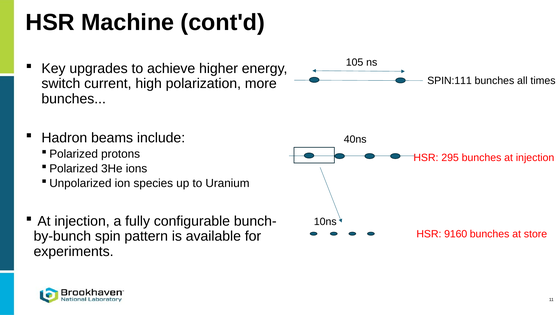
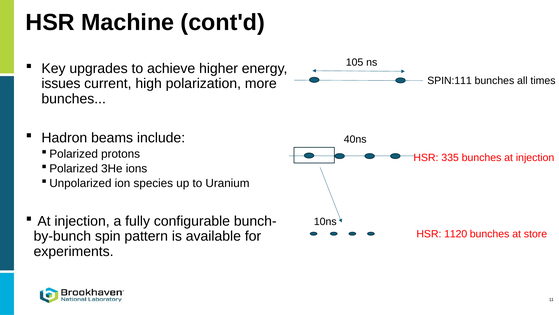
switch: switch -> issues
295: 295 -> 335
9160: 9160 -> 1120
